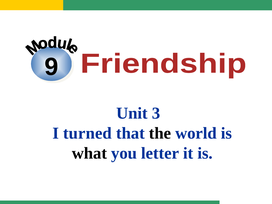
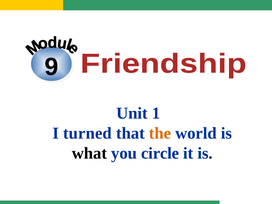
3: 3 -> 1
the colour: black -> orange
letter: letter -> circle
